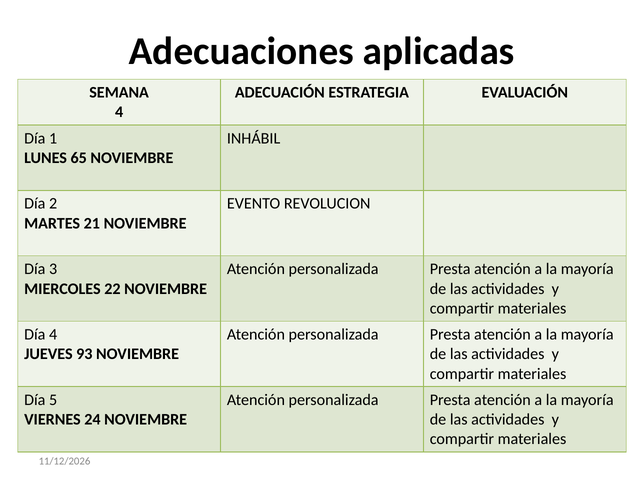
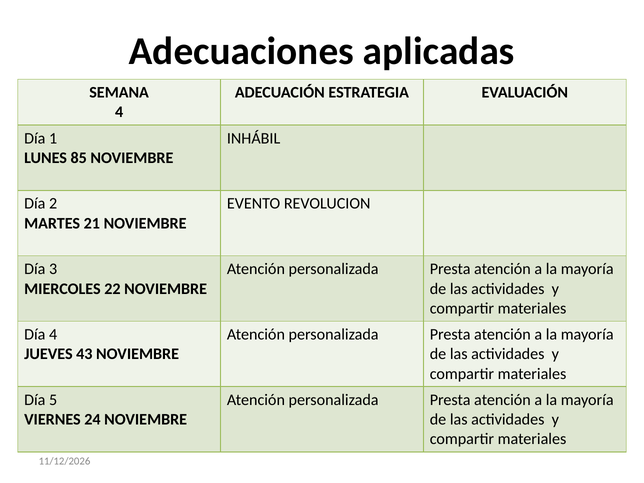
65: 65 -> 85
93: 93 -> 43
